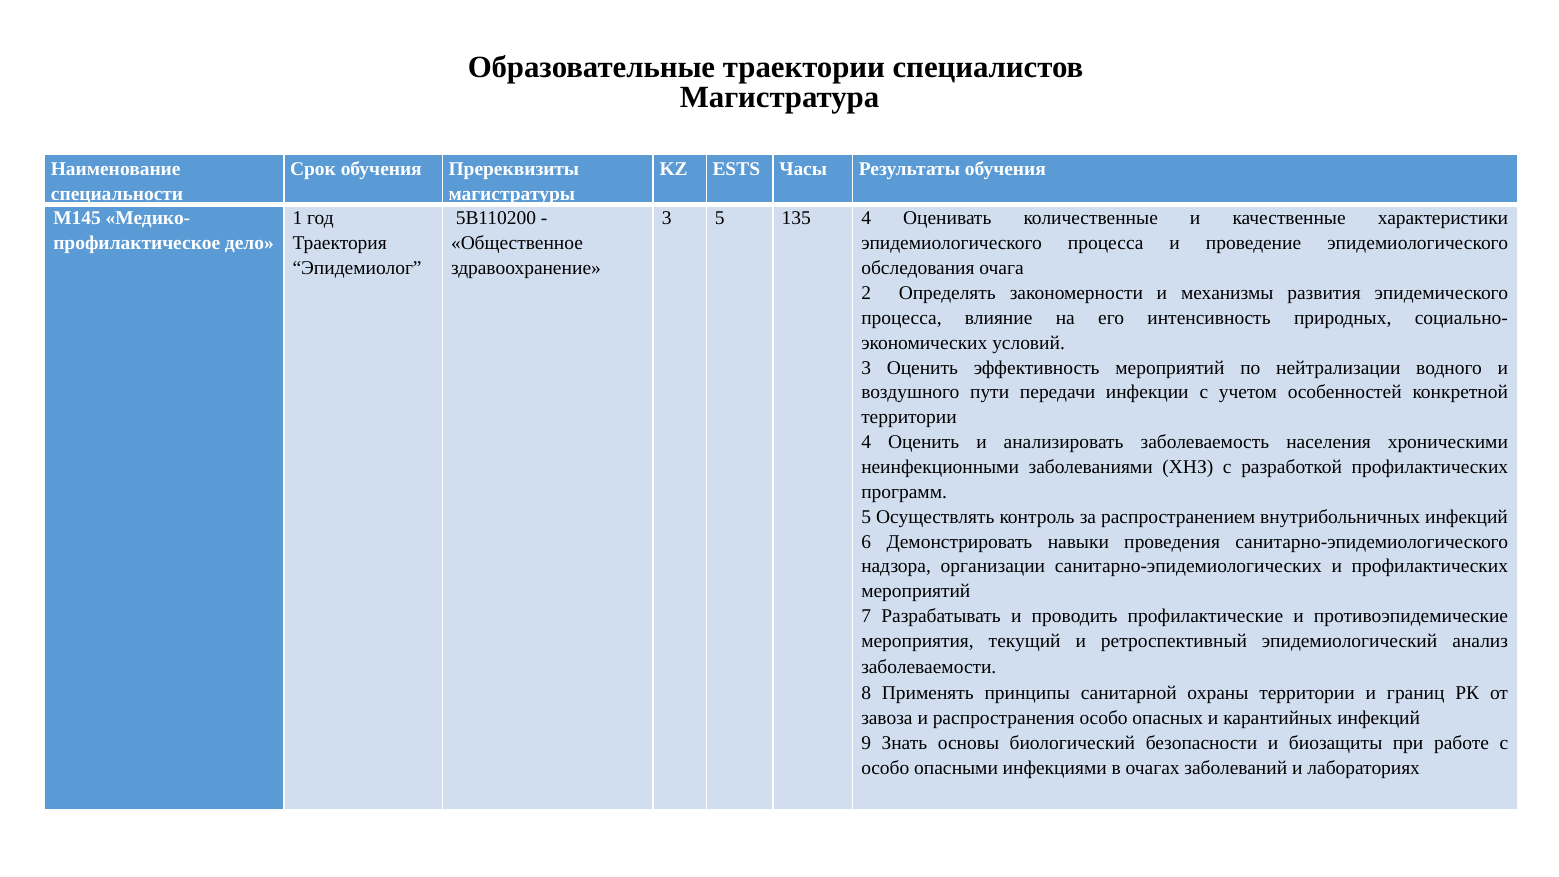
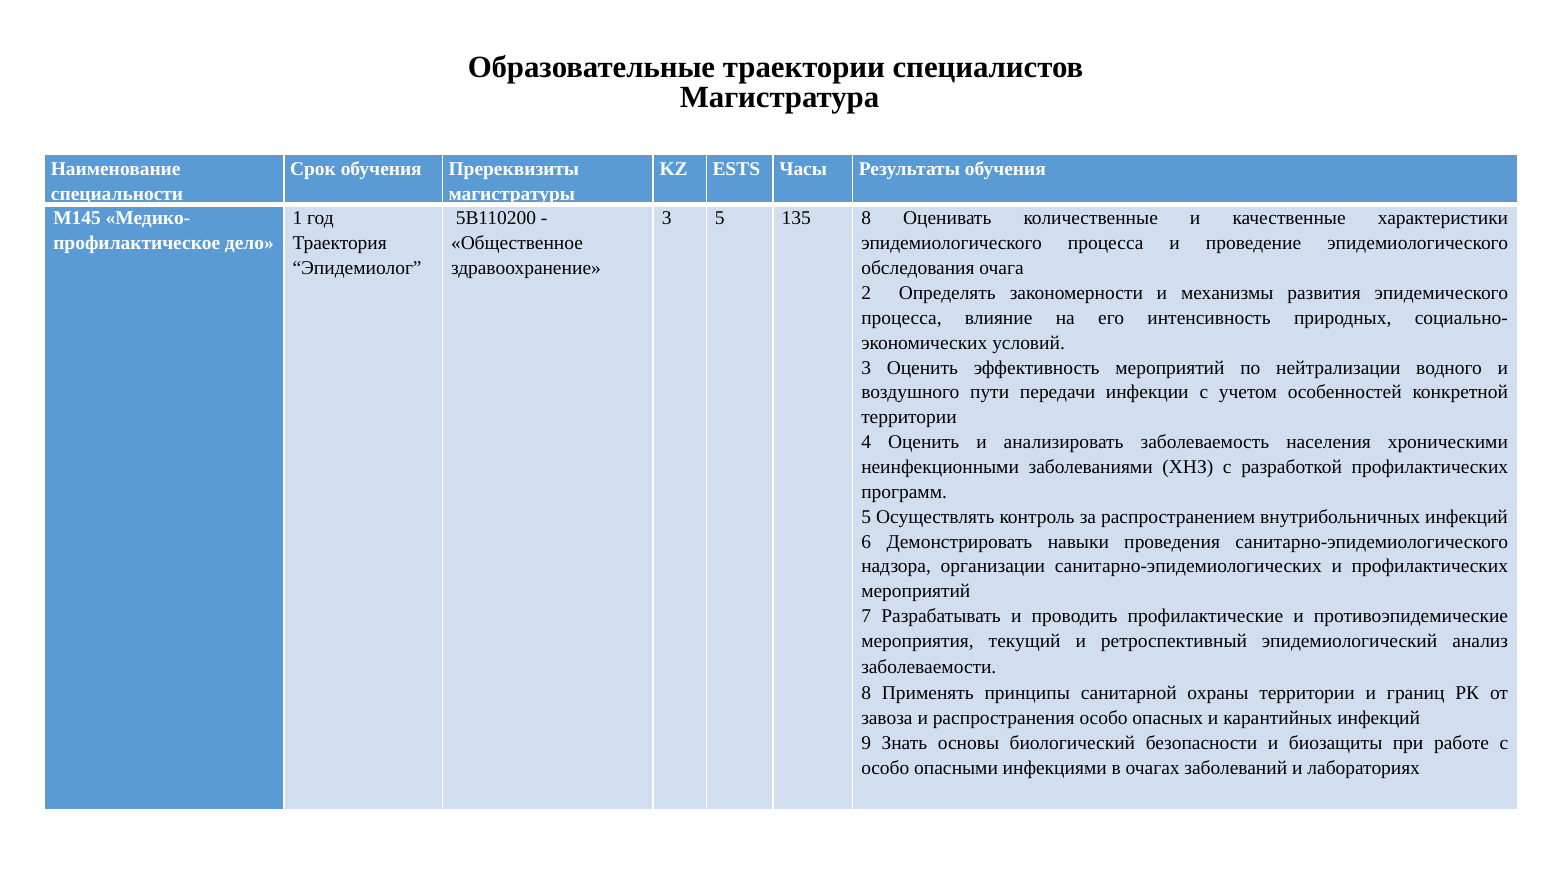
135 4: 4 -> 8
